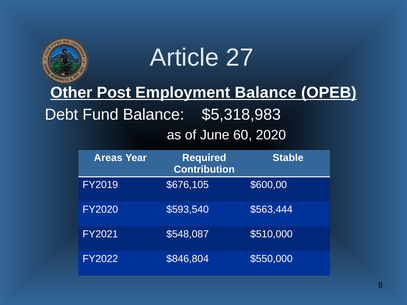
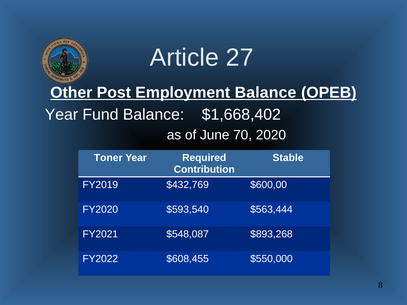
Debt at (61, 115): Debt -> Year
$5,318,983: $5,318,983 -> $1,668,402
60: 60 -> 70
Areas: Areas -> Toner
$676,105: $676,105 -> $432,769
$510,000: $510,000 -> $893,268
$846,804: $846,804 -> $608,455
